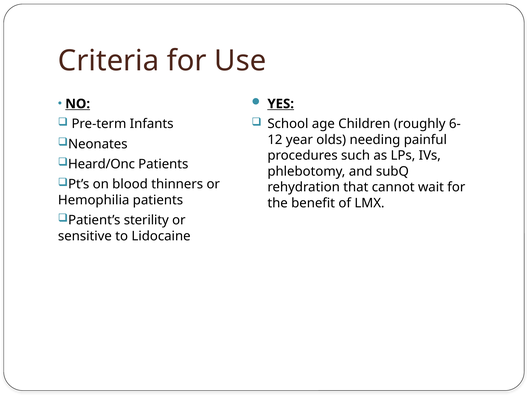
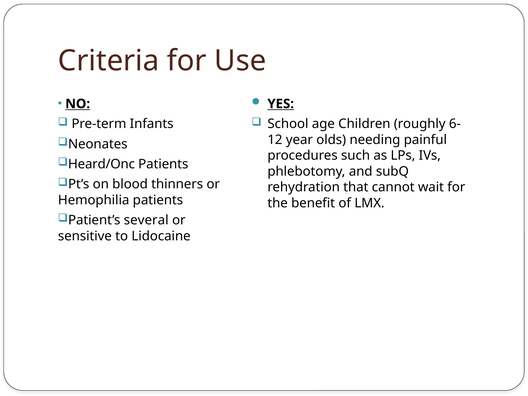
sterility: sterility -> several
